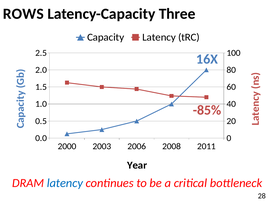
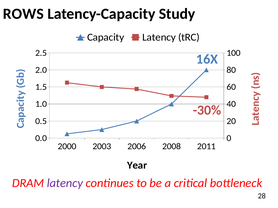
Three: Three -> Study
-85%: -85% -> -30%
latency at (65, 183) colour: blue -> purple
